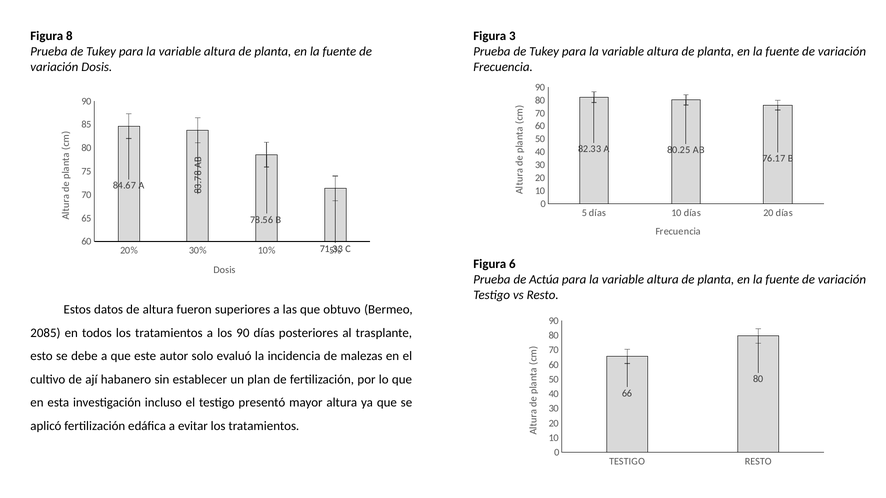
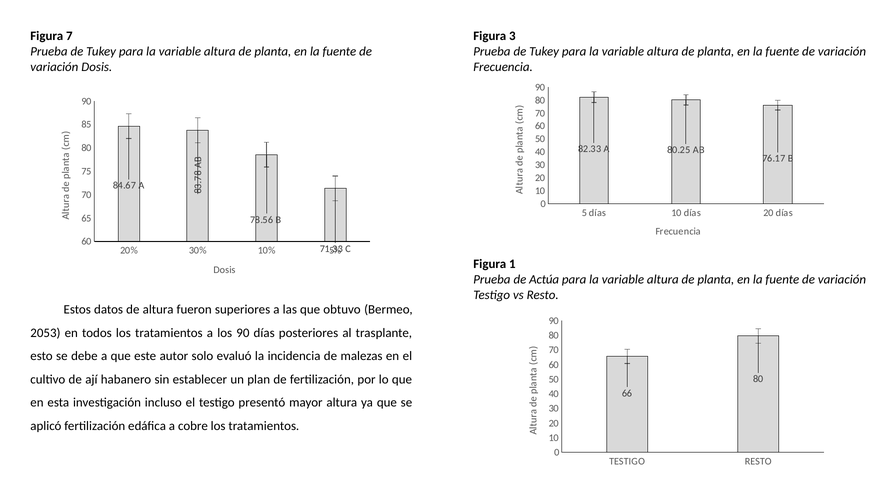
Figura 8: 8 -> 7
6: 6 -> 1
2085: 2085 -> 2053
evitar: evitar -> cobre
